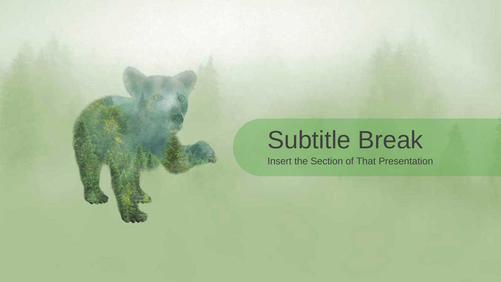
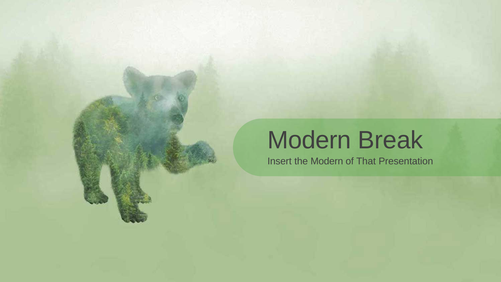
Subtitle at (309, 140): Subtitle -> Modern
the Section: Section -> Modern
